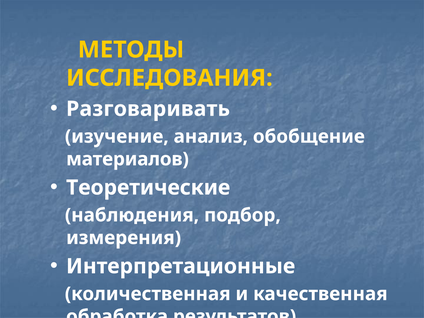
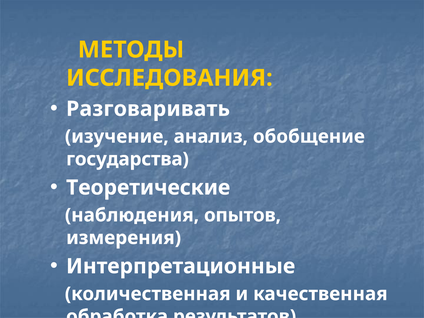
материалов: материалов -> государства
подбор: подбор -> опытов
